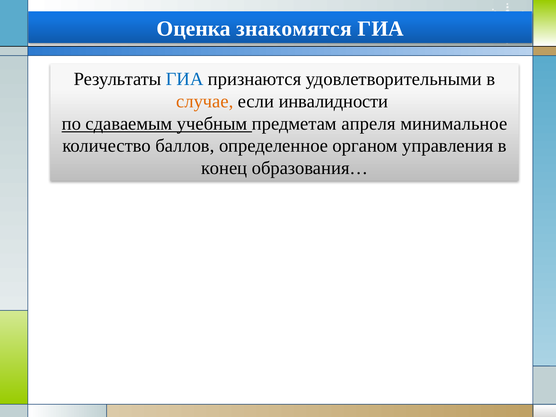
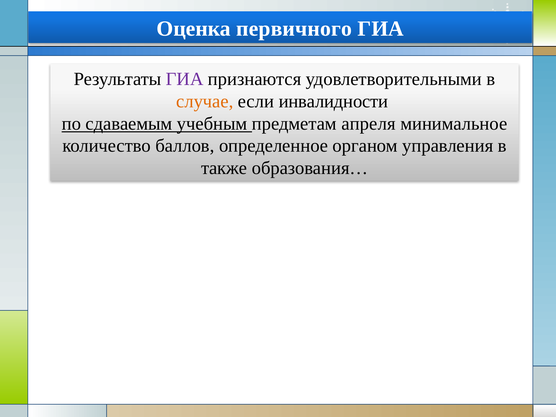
знакомятся: знакомятся -> первичного
ГИА at (185, 79) colour: blue -> purple
конец: конец -> также
